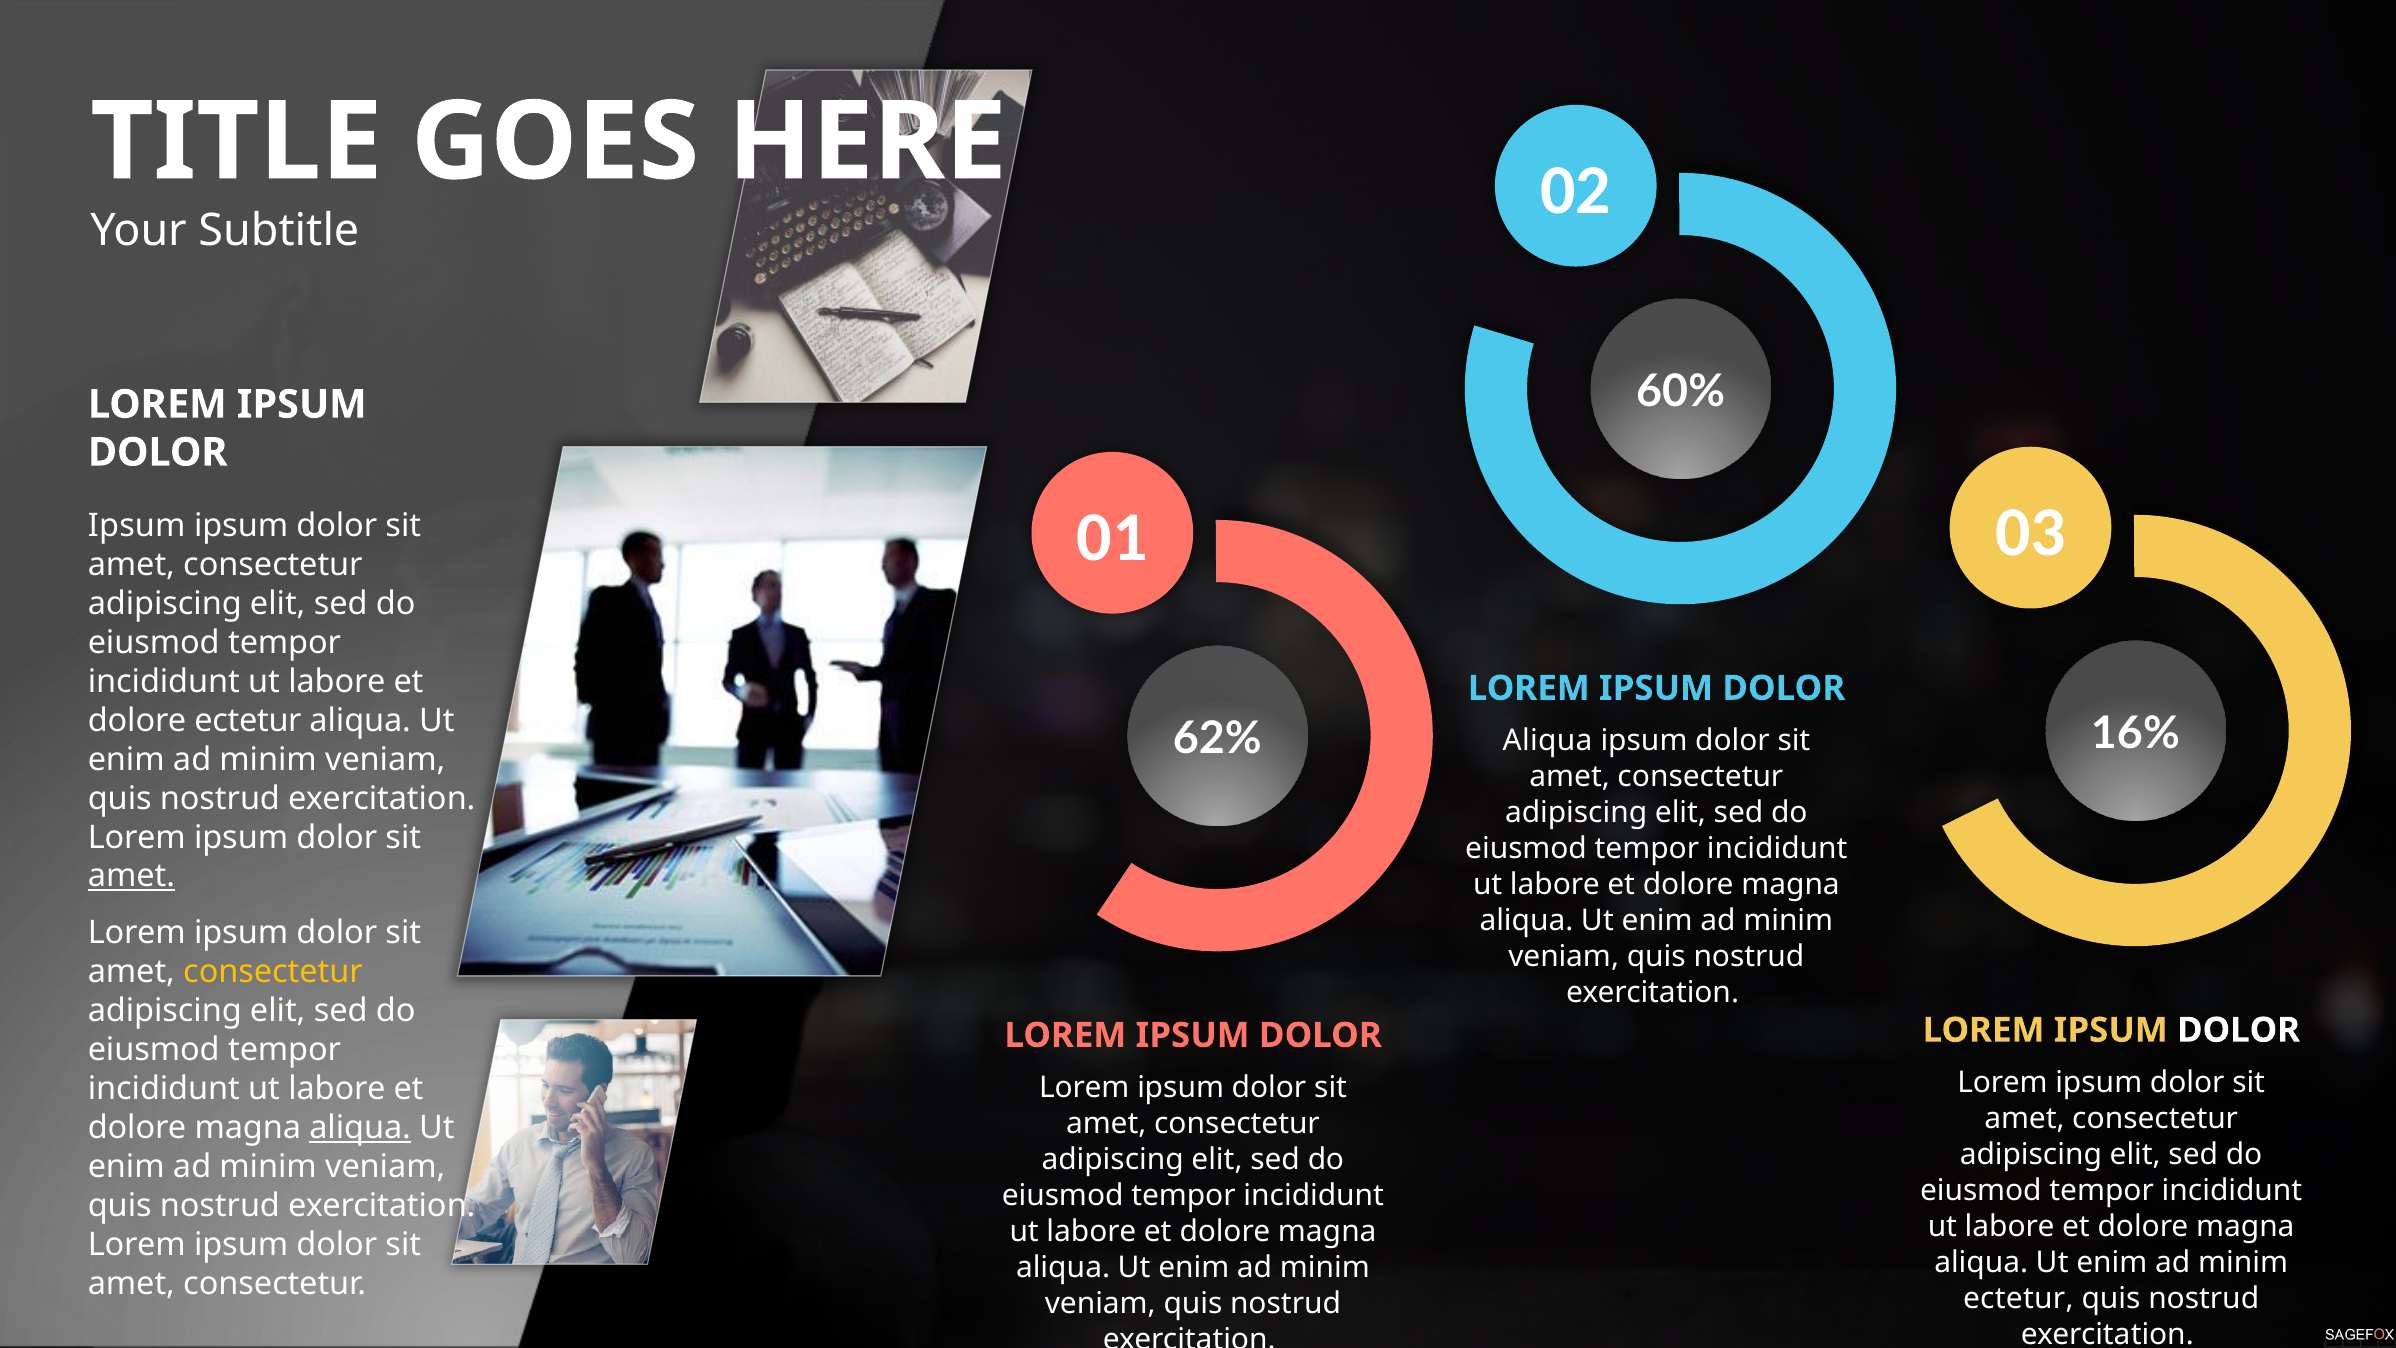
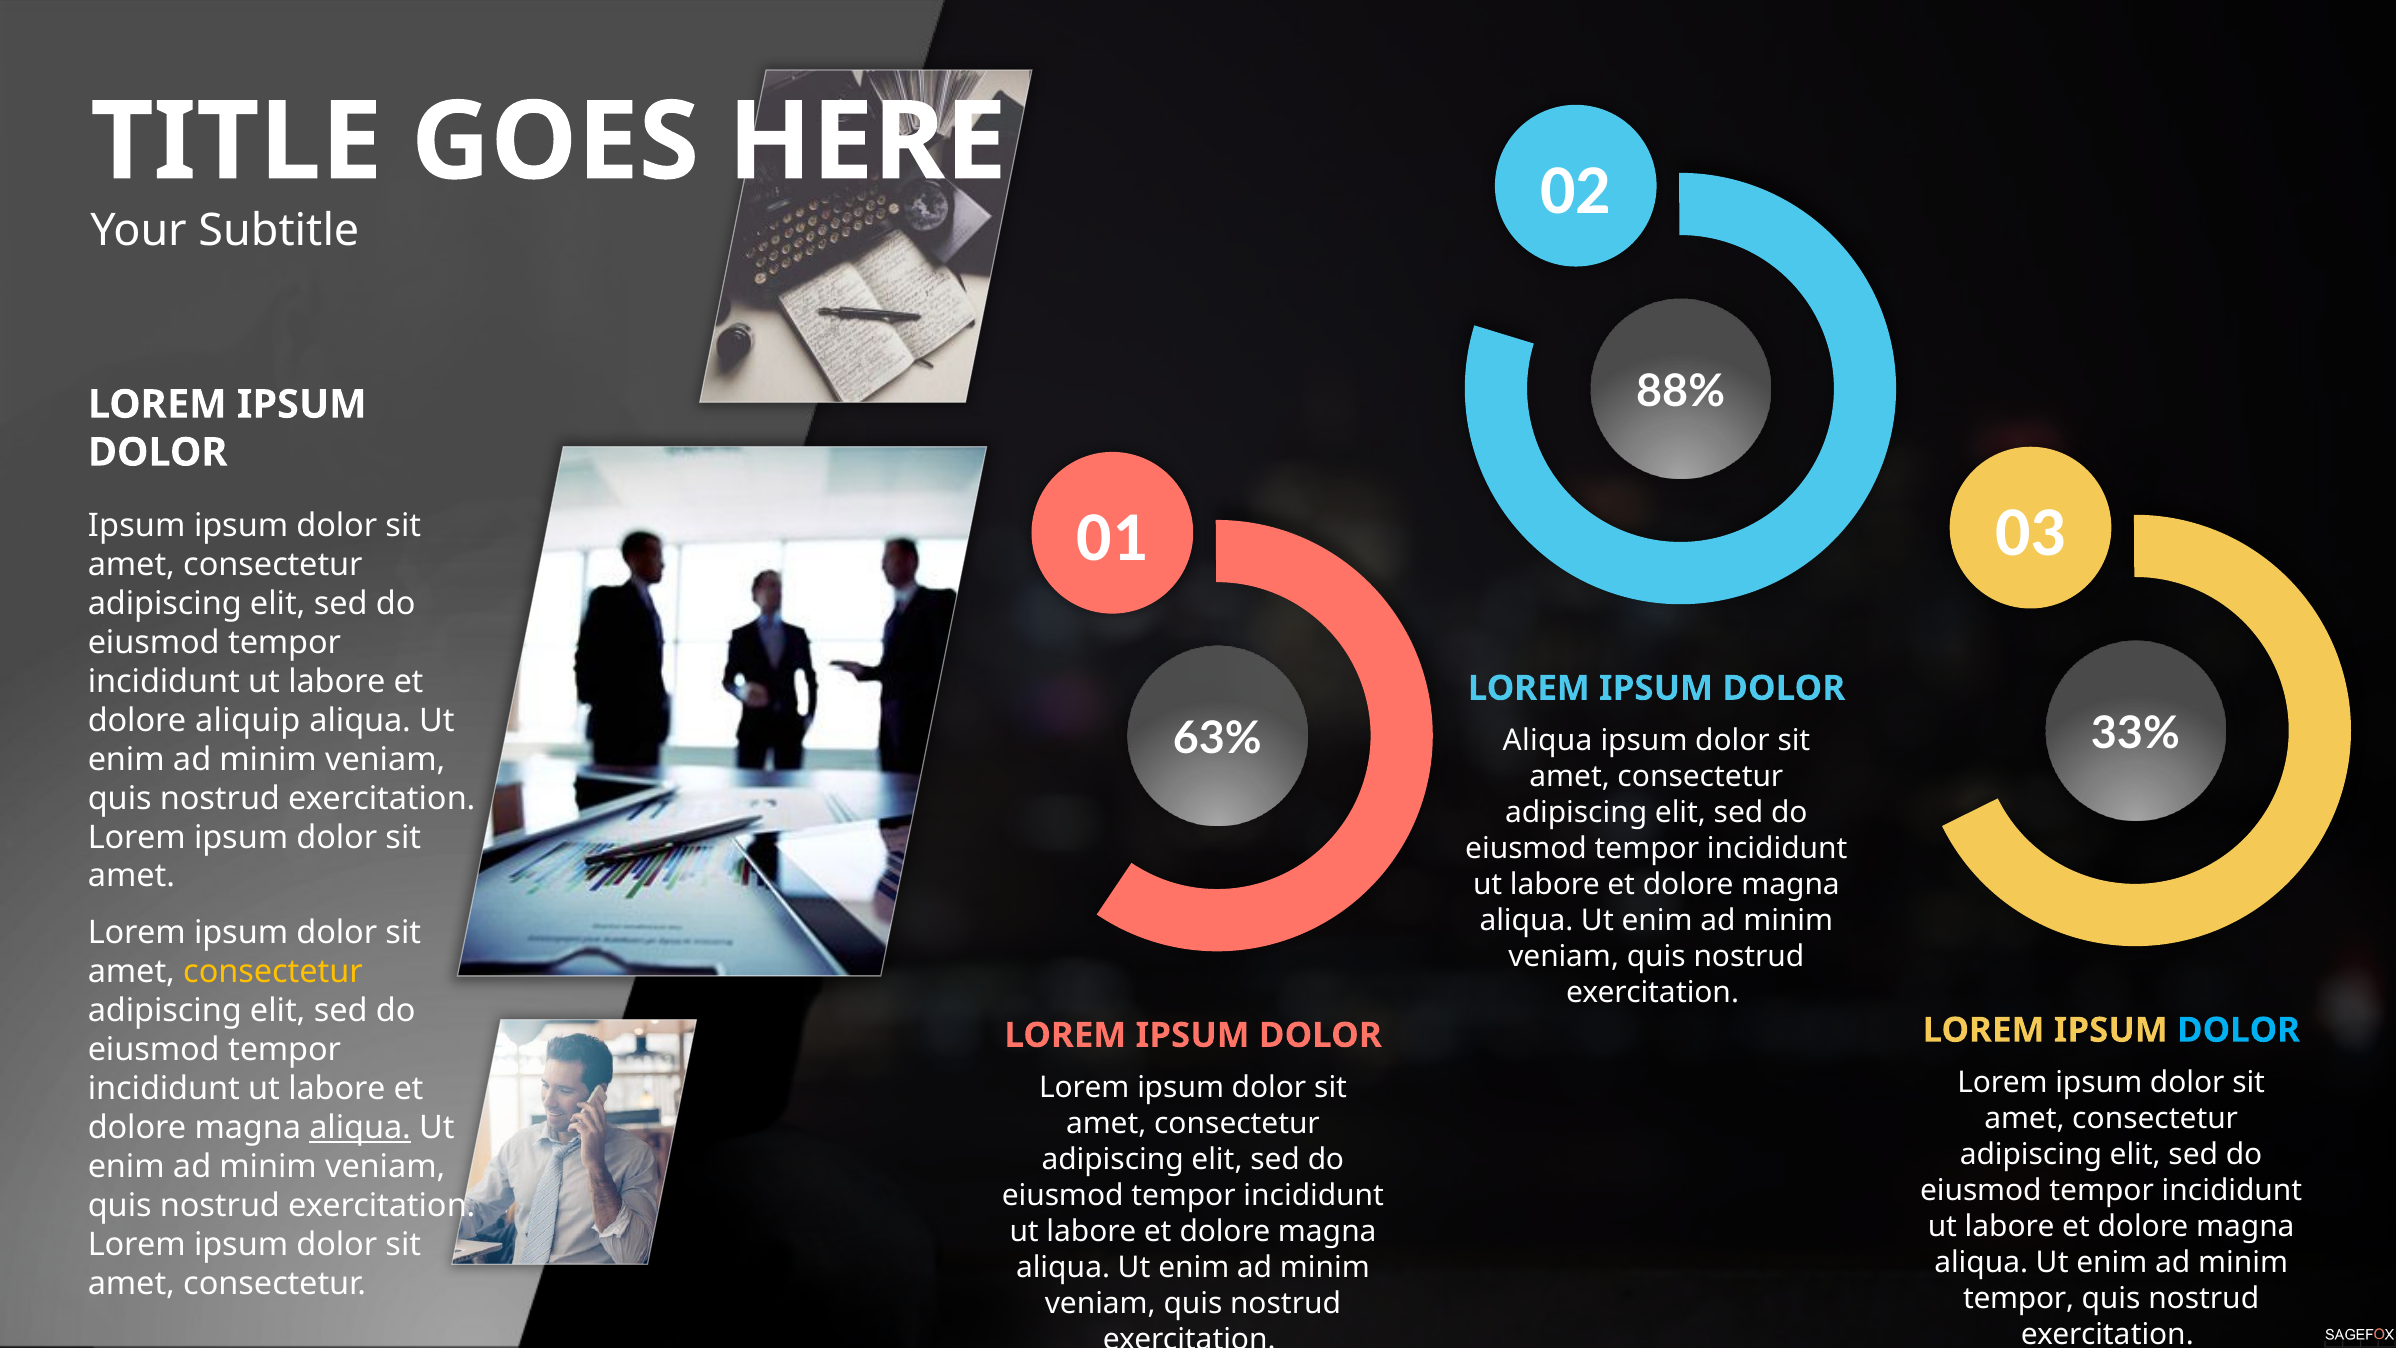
60%: 60% -> 88%
dolore ectetur: ectetur -> aliquip
16%: 16% -> 33%
62%: 62% -> 63%
amet at (131, 876) underline: present -> none
DOLOR at (2239, 1030) colour: white -> light blue
ectetur at (2018, 1298): ectetur -> tempor
